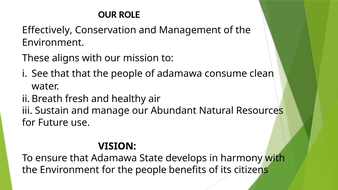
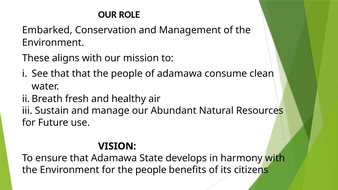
Effectively: Effectively -> Embarked
